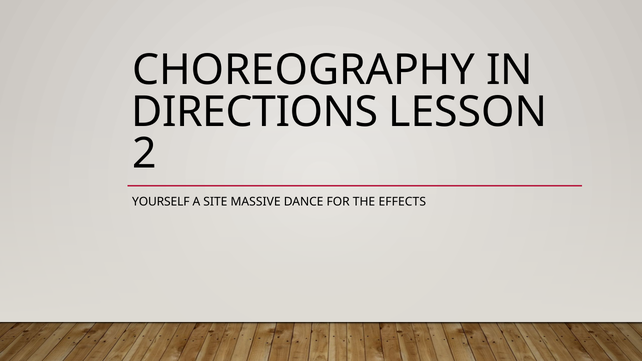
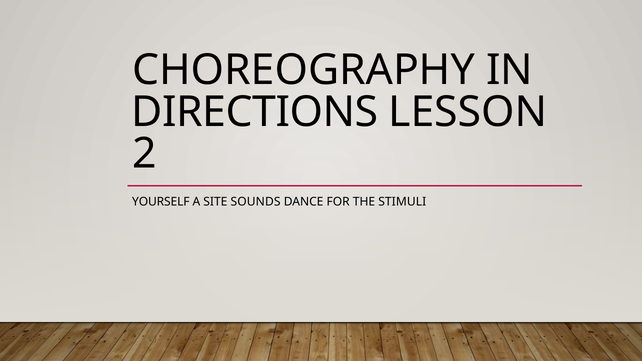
MASSIVE: MASSIVE -> SOUNDS
EFFECTS: EFFECTS -> STIMULI
